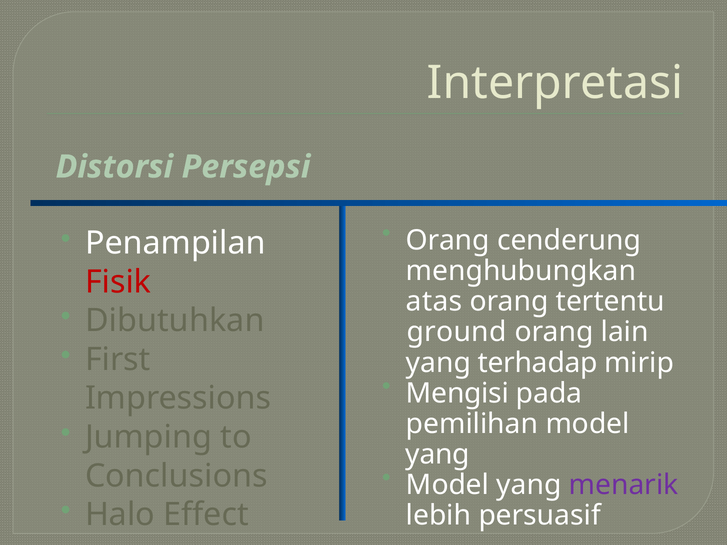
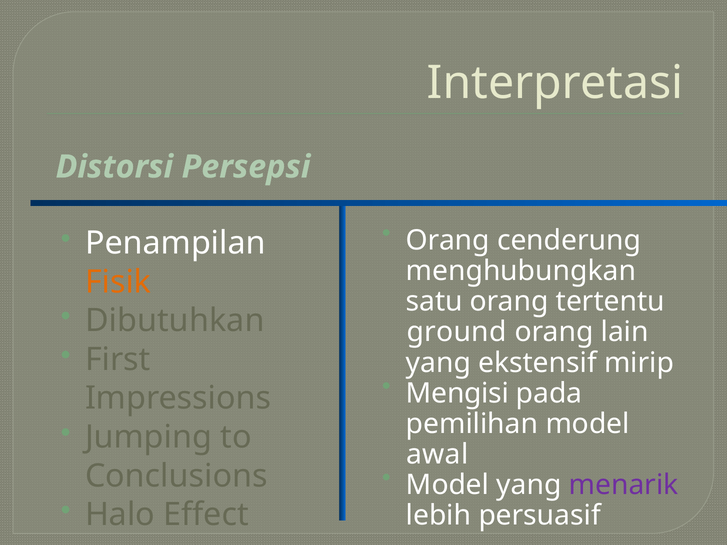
Fisik colour: red -> orange
atas: atas -> satu
terhadap: terhadap -> ekstensif
yang at (438, 454): yang -> awal
